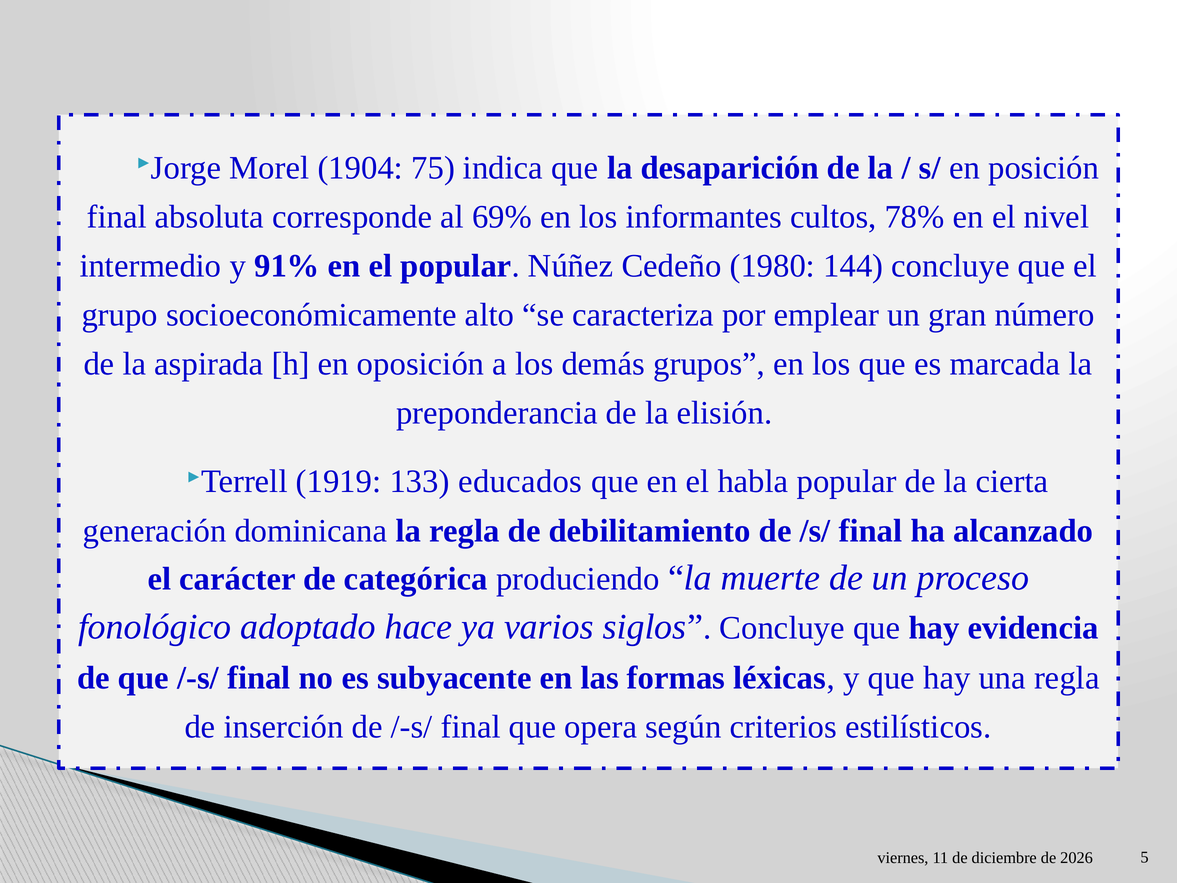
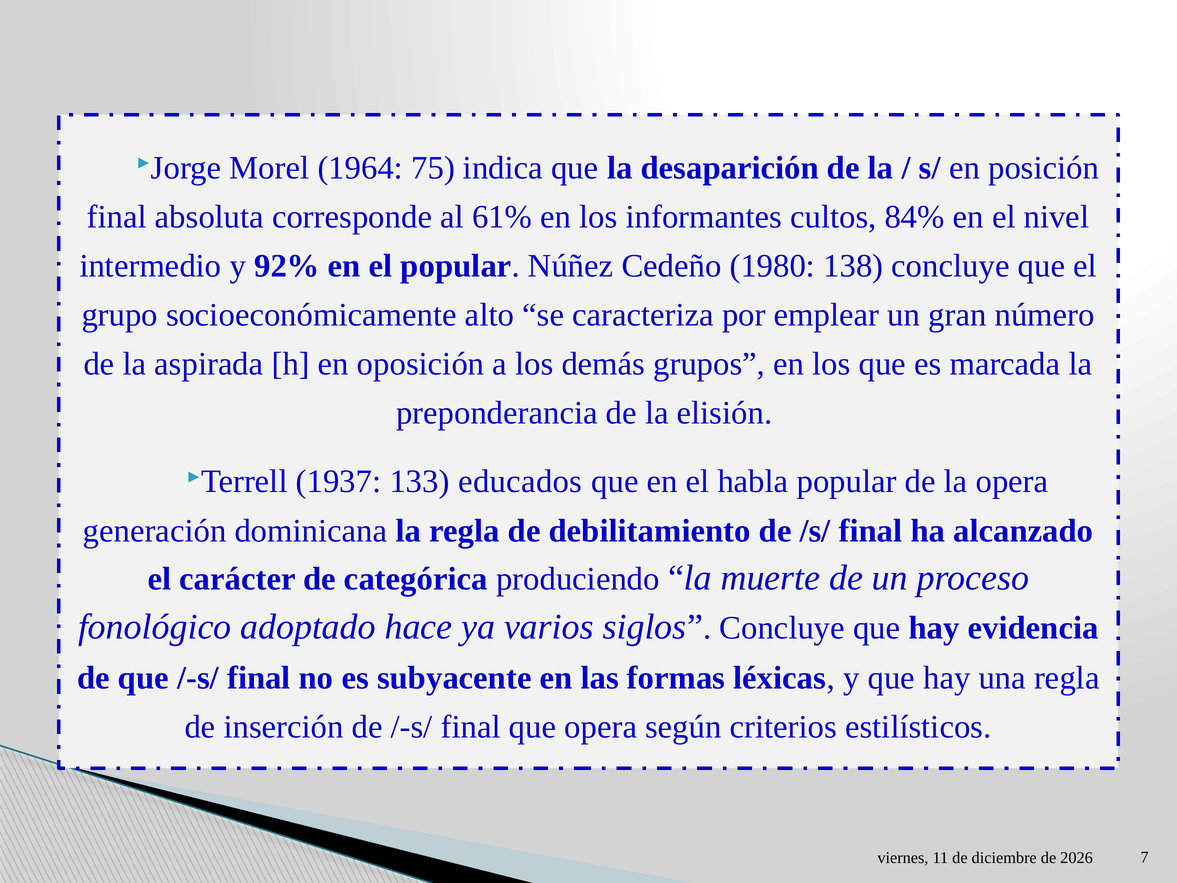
1904: 1904 -> 1964
69%: 69% -> 61%
78%: 78% -> 84%
91%: 91% -> 92%
144: 144 -> 138
1919: 1919 -> 1937
la cierta: cierta -> opera
5: 5 -> 7
